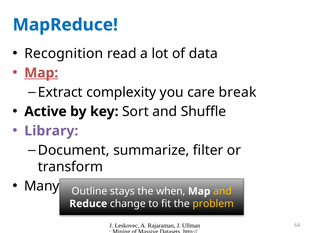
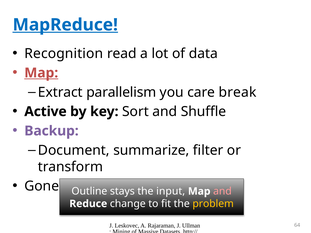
MapReduce underline: none -> present
complexity: complexity -> parallelism
Library: Library -> Backup
Many: Many -> Gone
when: when -> input
and at (222, 191) colour: yellow -> pink
